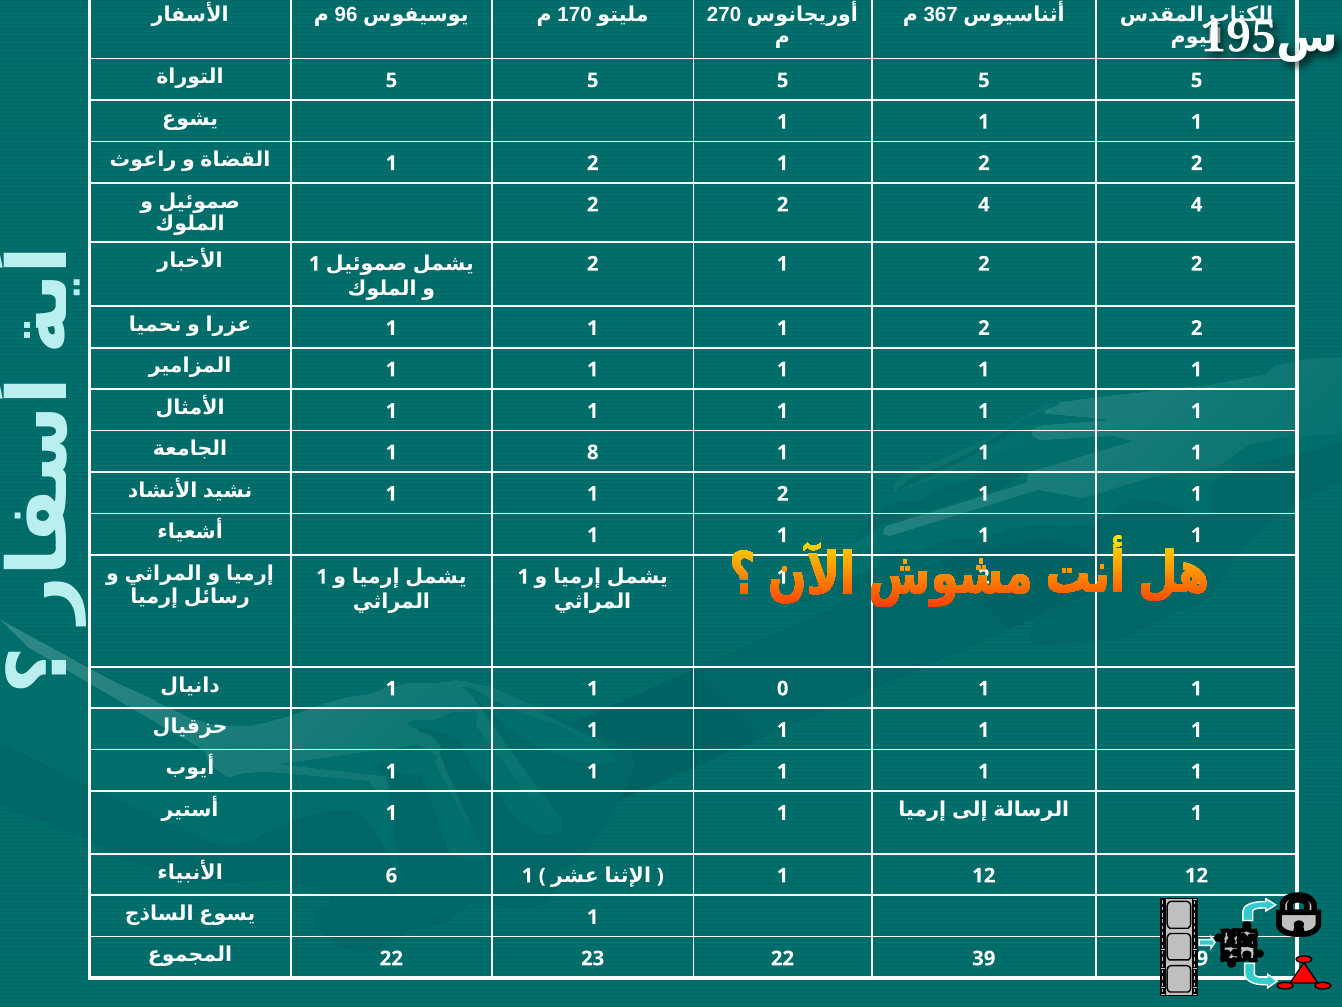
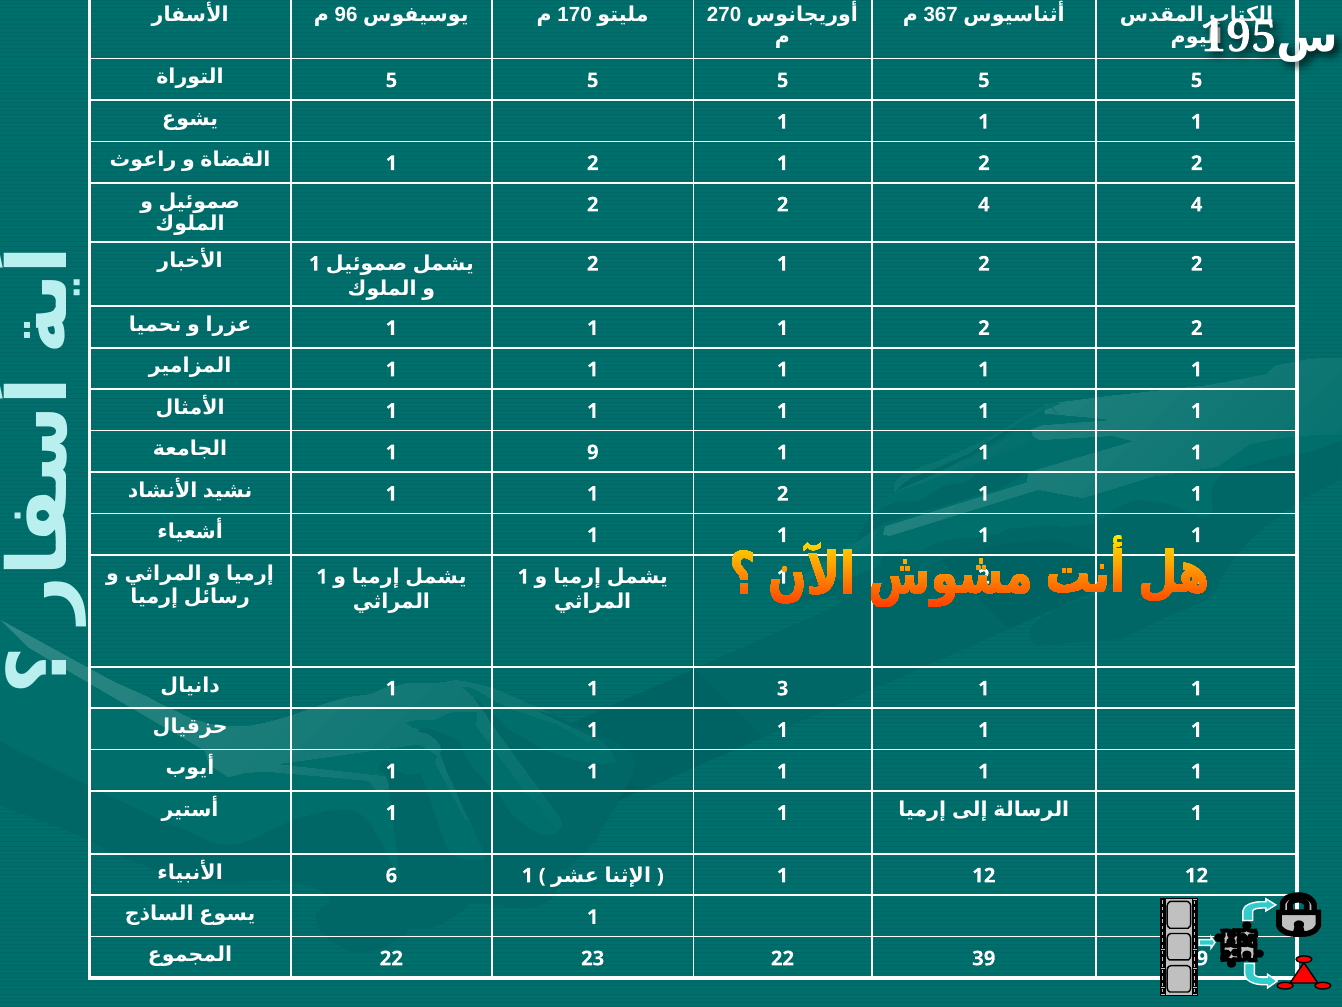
8: 8 -> 9
0: 0 -> 3
